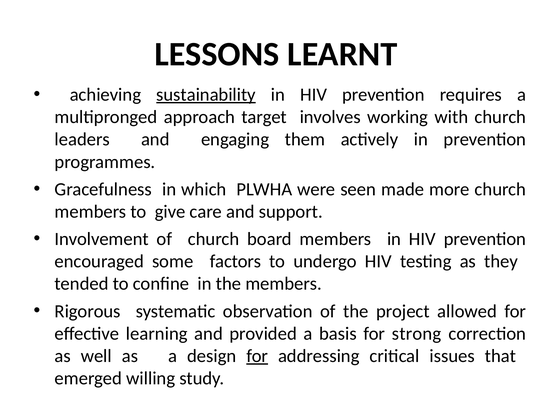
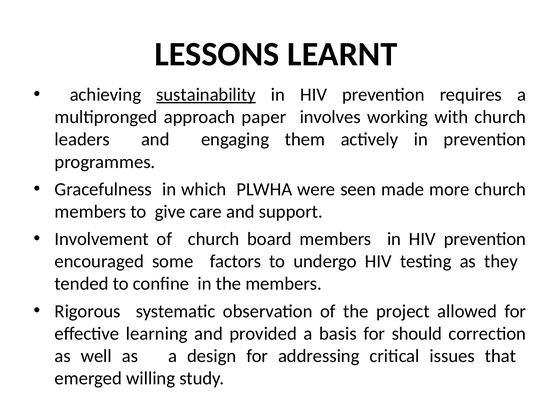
target: target -> paper
strong: strong -> should
for at (257, 356) underline: present -> none
